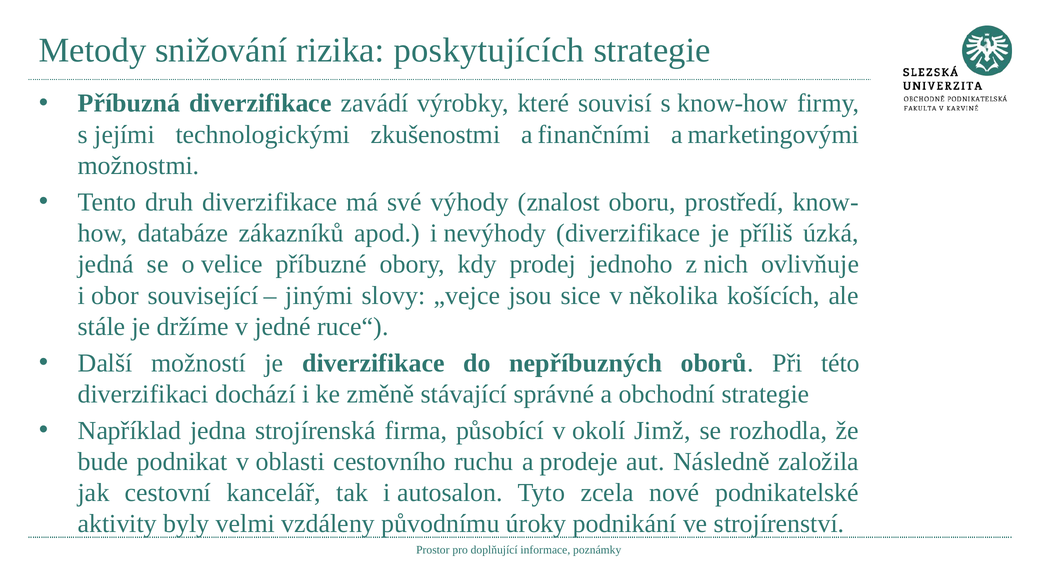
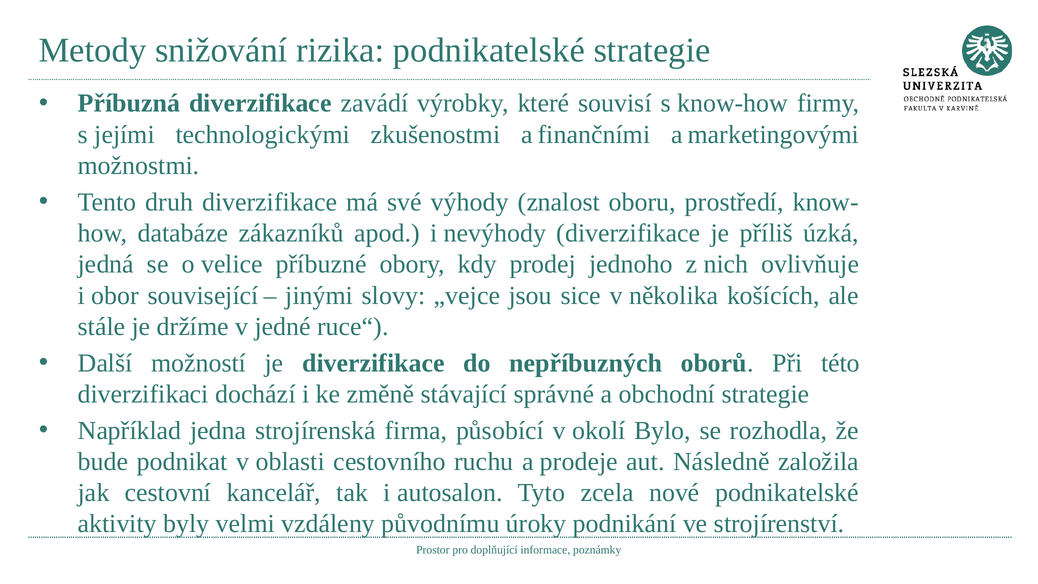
rizika poskytujících: poskytujících -> podnikatelské
Jimž: Jimž -> Bylo
